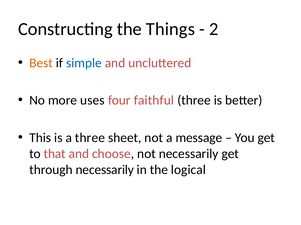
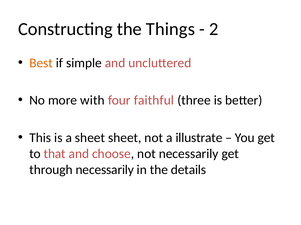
simple colour: blue -> black
uses: uses -> with
a three: three -> sheet
message: message -> illustrate
logical: logical -> details
